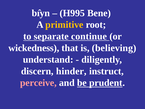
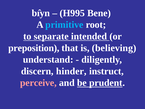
primitive colour: yellow -> light blue
continue: continue -> intended
wickedness: wickedness -> preposition
